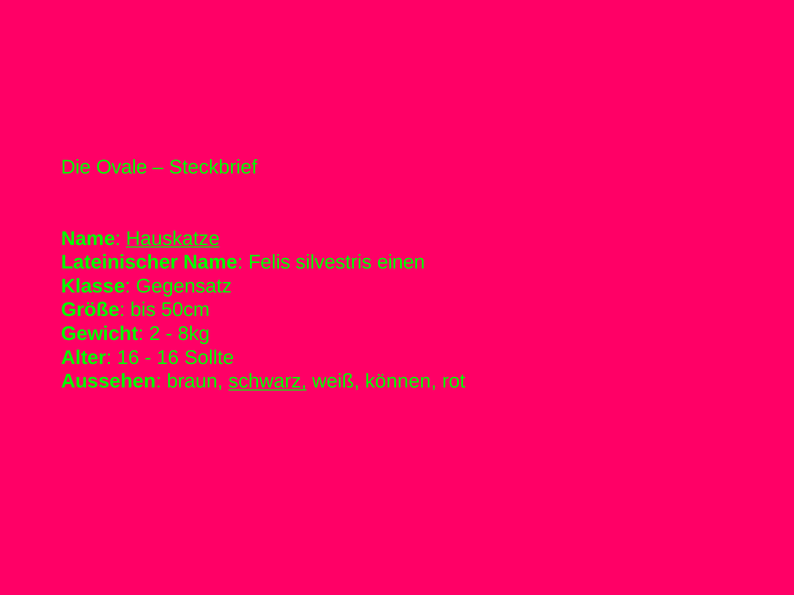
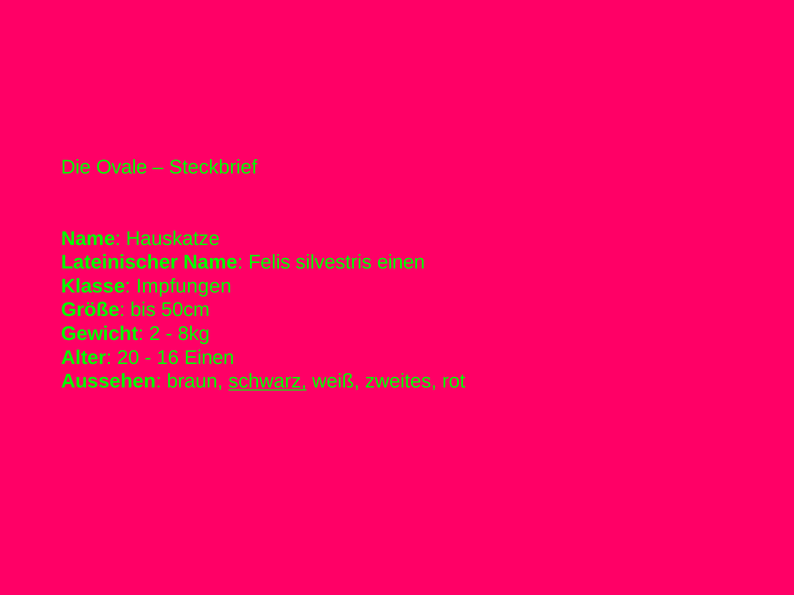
Hauskatze underline: present -> none
Gegensatz: Gegensatz -> Impfungen
Alter 16: 16 -> 20
16 Sollte: Sollte -> Einen
können: können -> zweites
